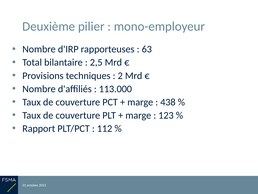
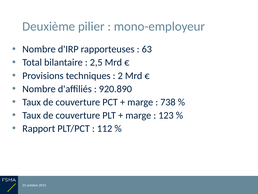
113.000: 113.000 -> 920.890
438: 438 -> 738
